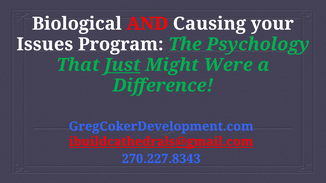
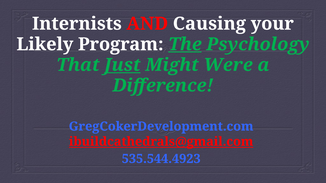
Biological: Biological -> Internists
Issues: Issues -> Likely
The underline: none -> present
270.227.8343: 270.227.8343 -> 535.544.4923
